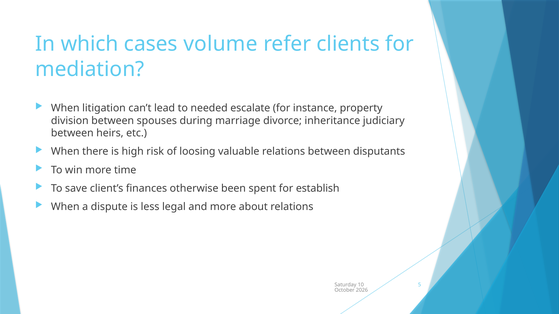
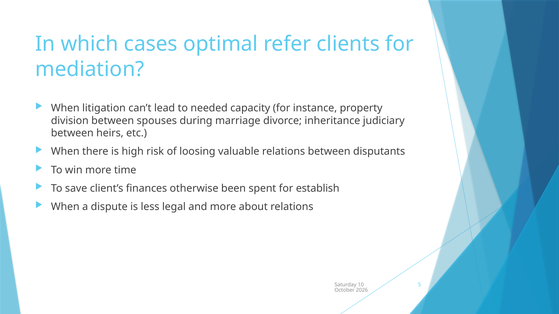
volume: volume -> optimal
escalate: escalate -> capacity
